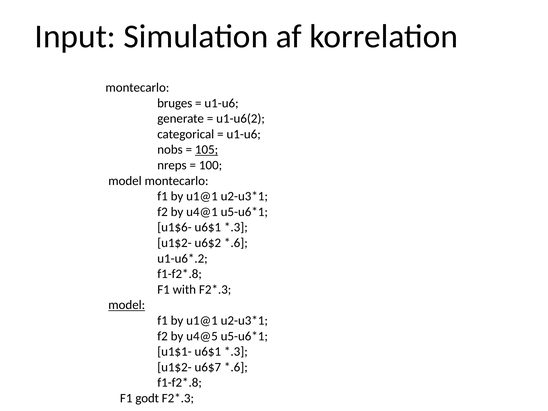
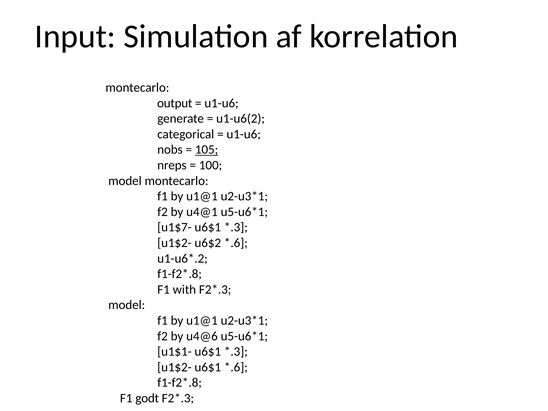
bruges: bruges -> output
u1$6-: u1$6- -> u1$7-
model at (127, 305) underline: present -> none
u4@5: u4@5 -> u4@6
u1$2- u6$7: u6$7 -> u6$1
